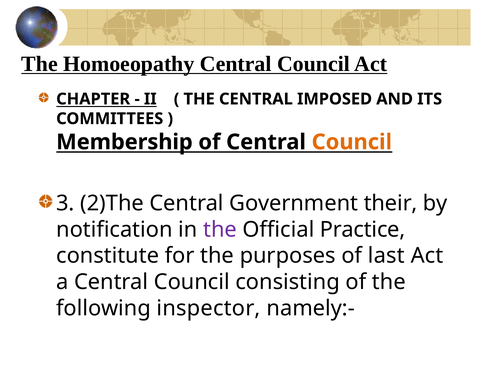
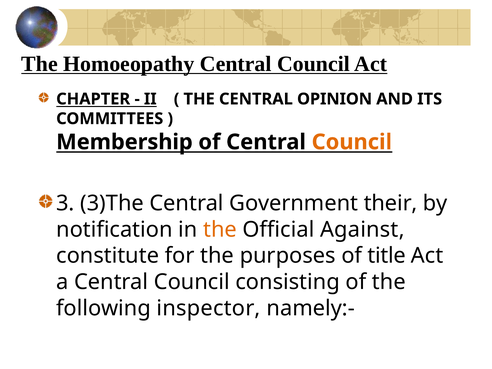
IMPOSED: IMPOSED -> OPINION
2)The: 2)The -> 3)The
the at (220, 230) colour: purple -> orange
Practice: Practice -> Against
last: last -> title
